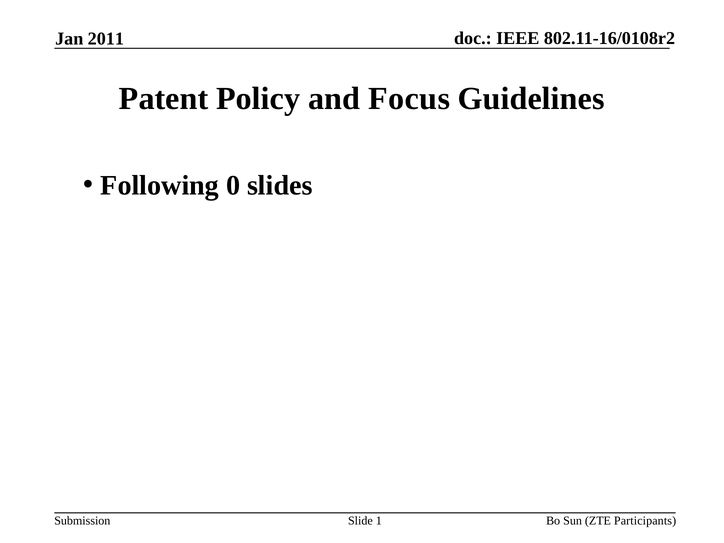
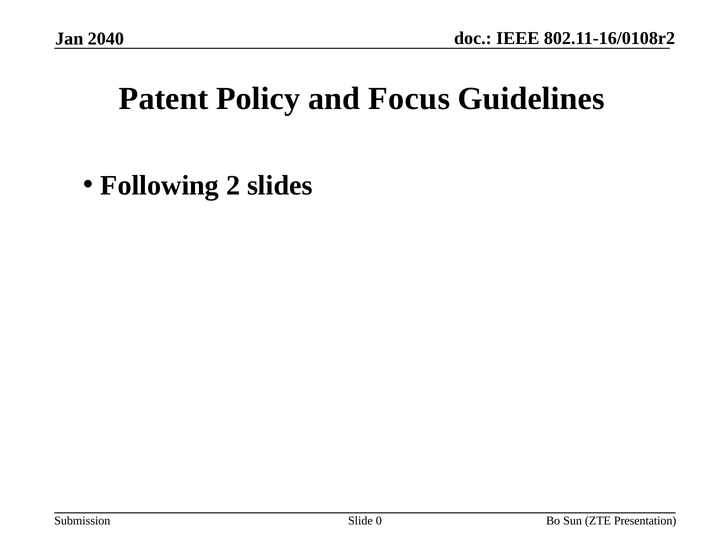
2011: 2011 -> 2040
0: 0 -> 2
1: 1 -> 0
Participants: Participants -> Presentation
